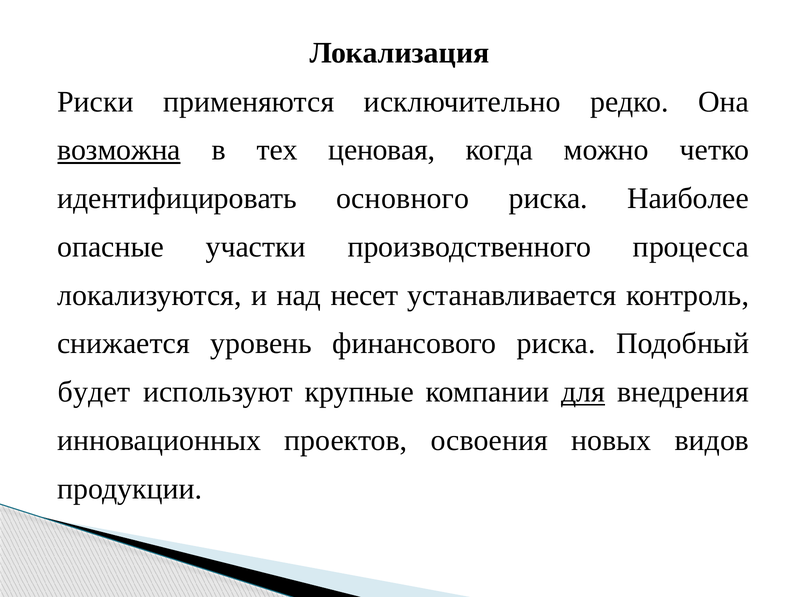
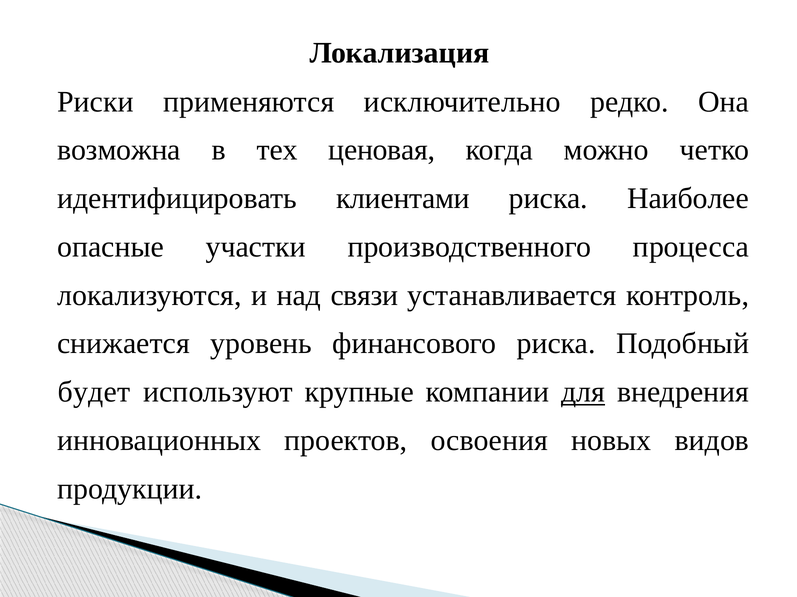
возможна underline: present -> none
основного: основного -> клиентами
несет: несет -> связи
